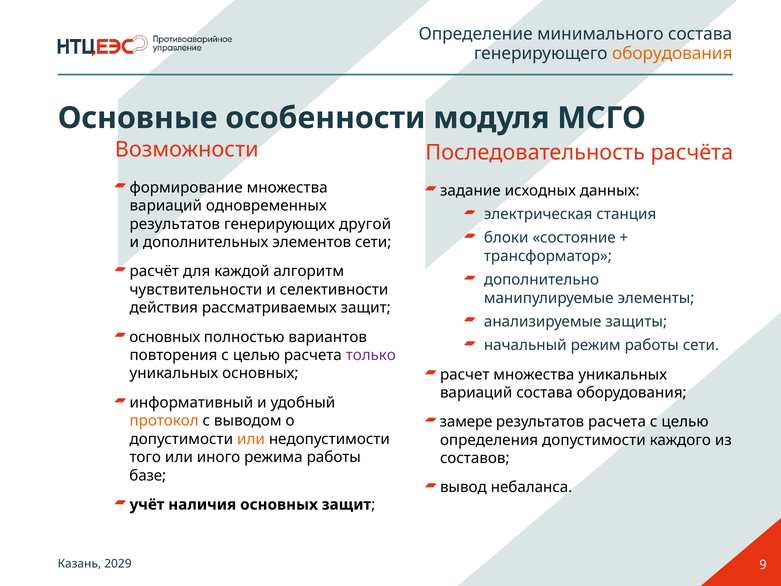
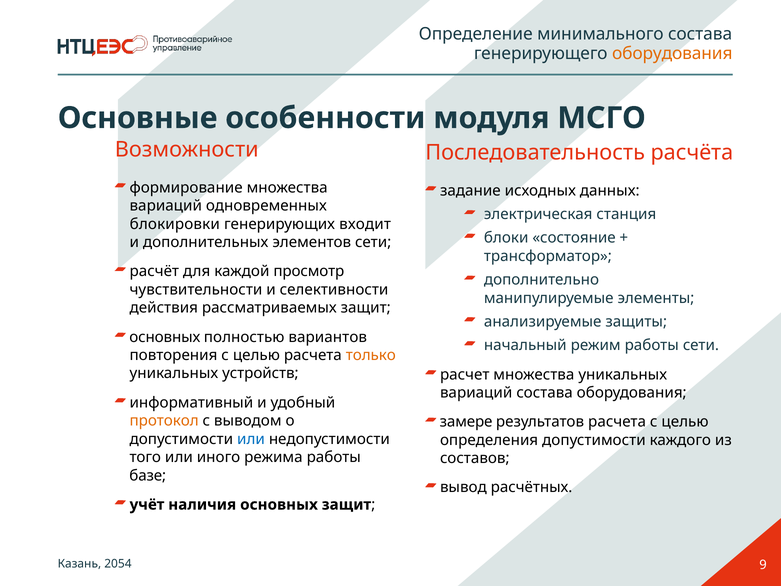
результатов at (175, 224): результатов -> блокировки
другой: другой -> входит
алгоритм: алгоритм -> просмотр
только colour: purple -> orange
уникальных основных: основных -> устройств
или at (251, 439) colour: orange -> blue
небаланса: небаланса -> расчётных
2029: 2029 -> 2054
